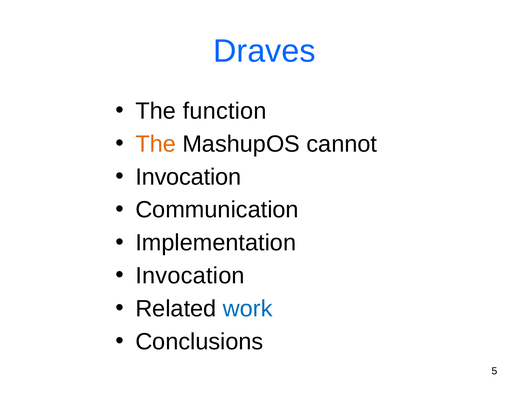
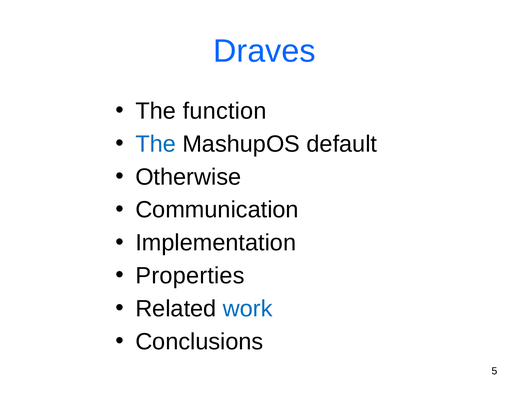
The at (156, 144) colour: orange -> blue
cannot: cannot -> default
Invocation at (188, 177): Invocation -> Otherwise
Invocation at (190, 276): Invocation -> Properties
